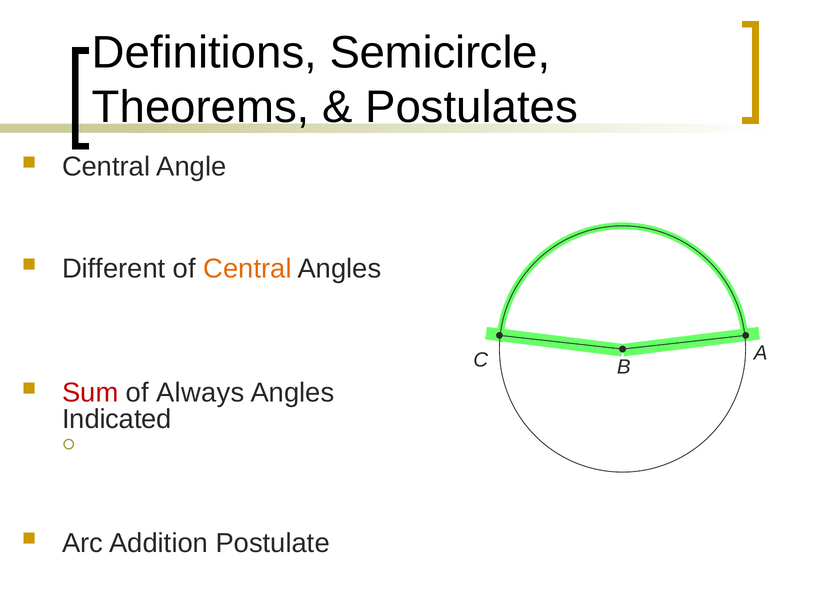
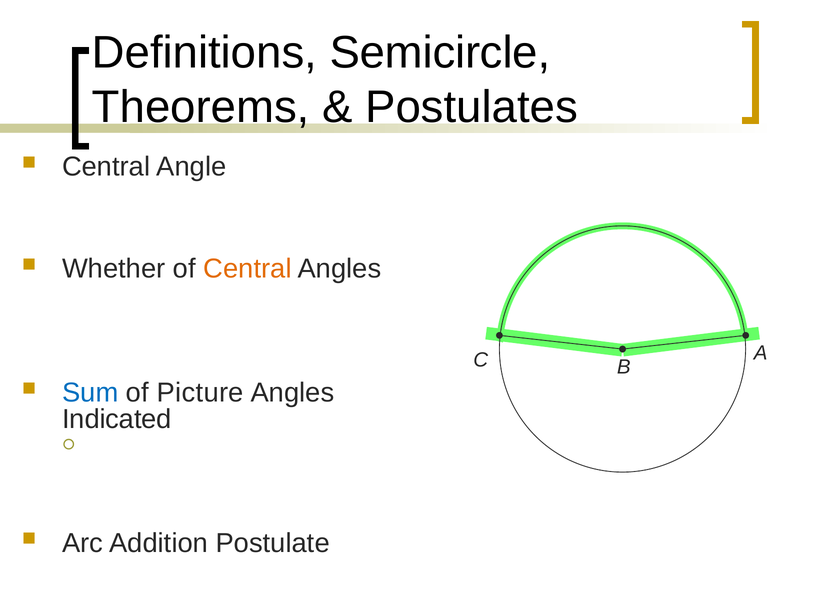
Different: Different -> Whether
Sum colour: red -> blue
Always: Always -> Picture
